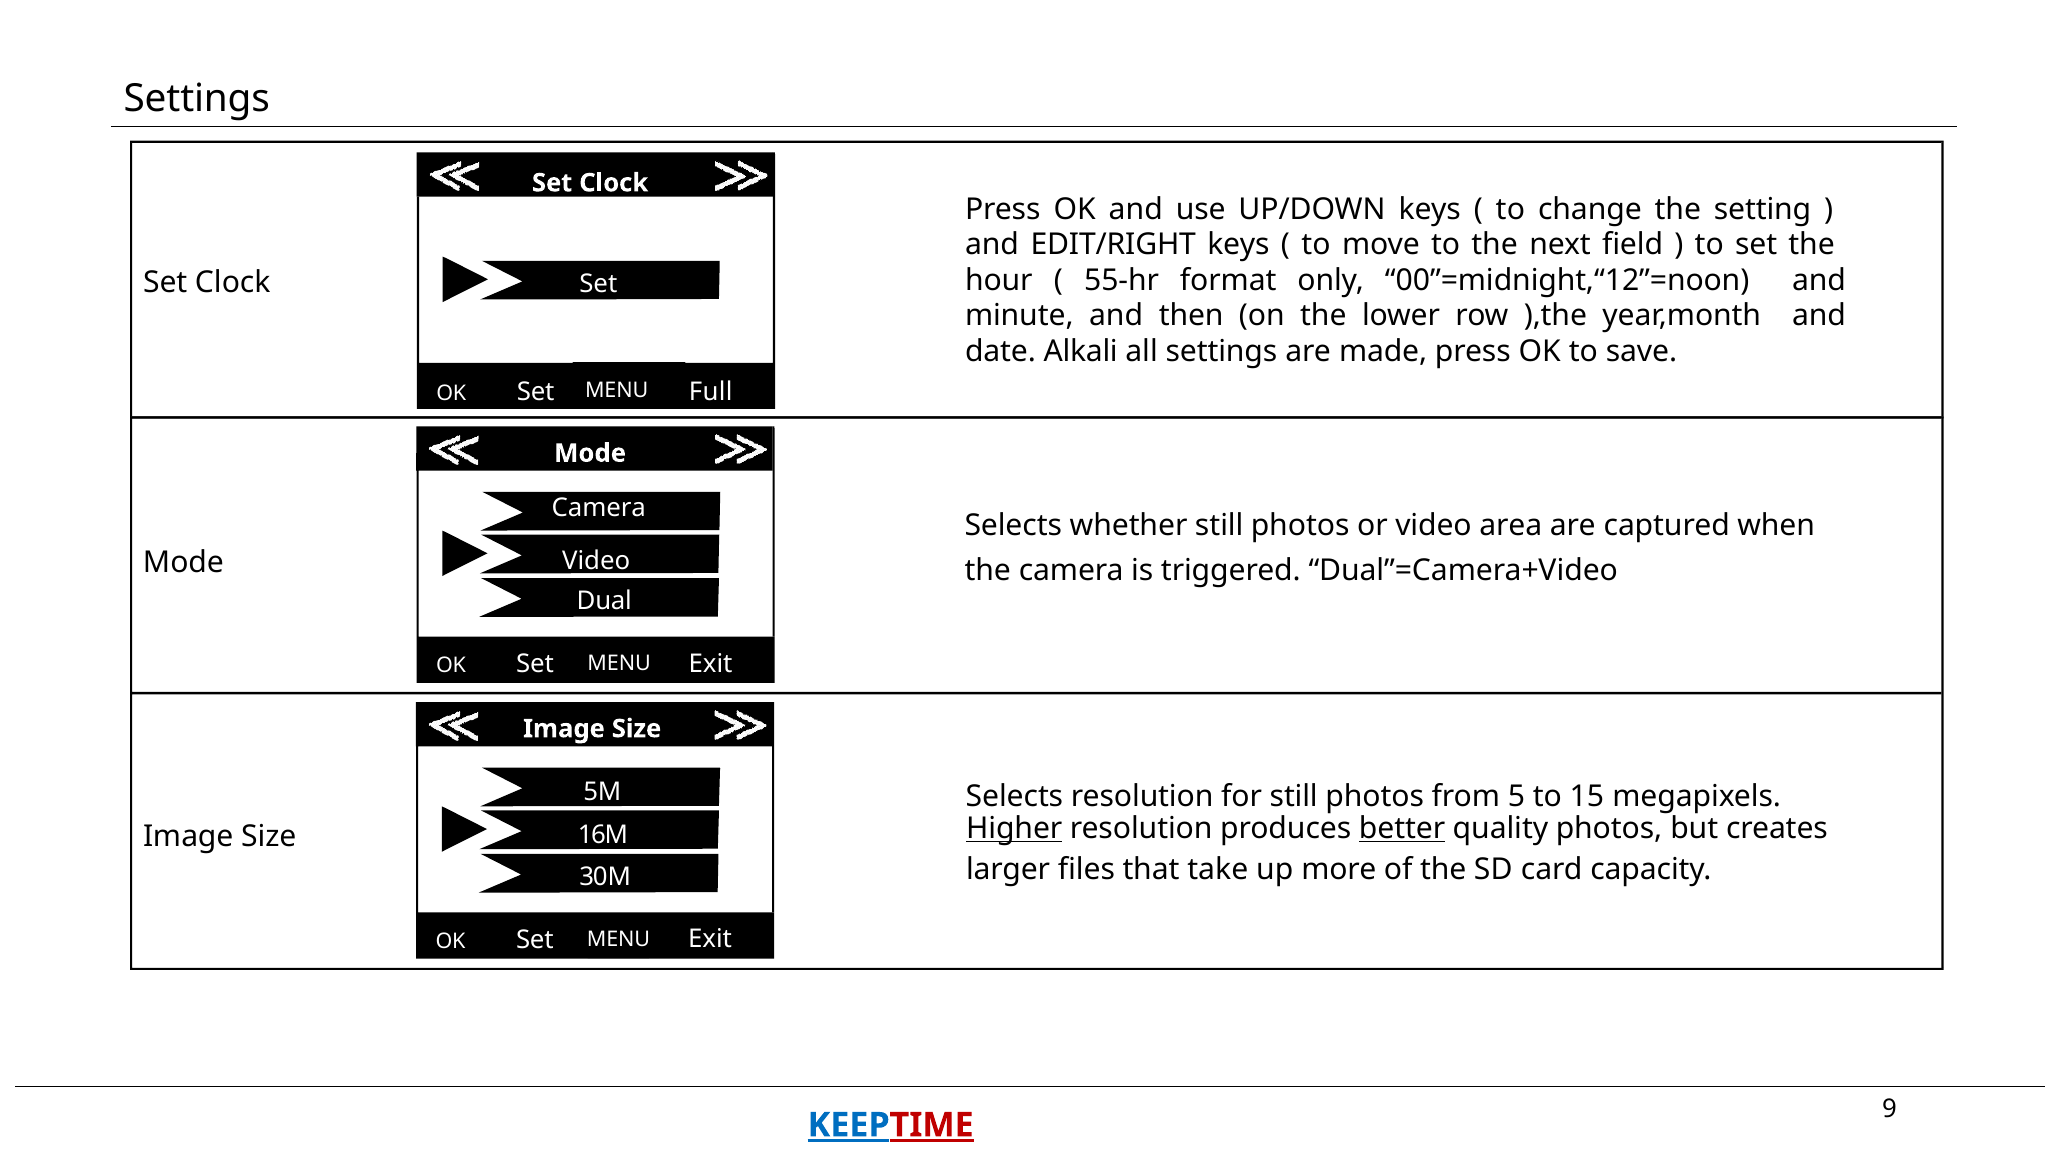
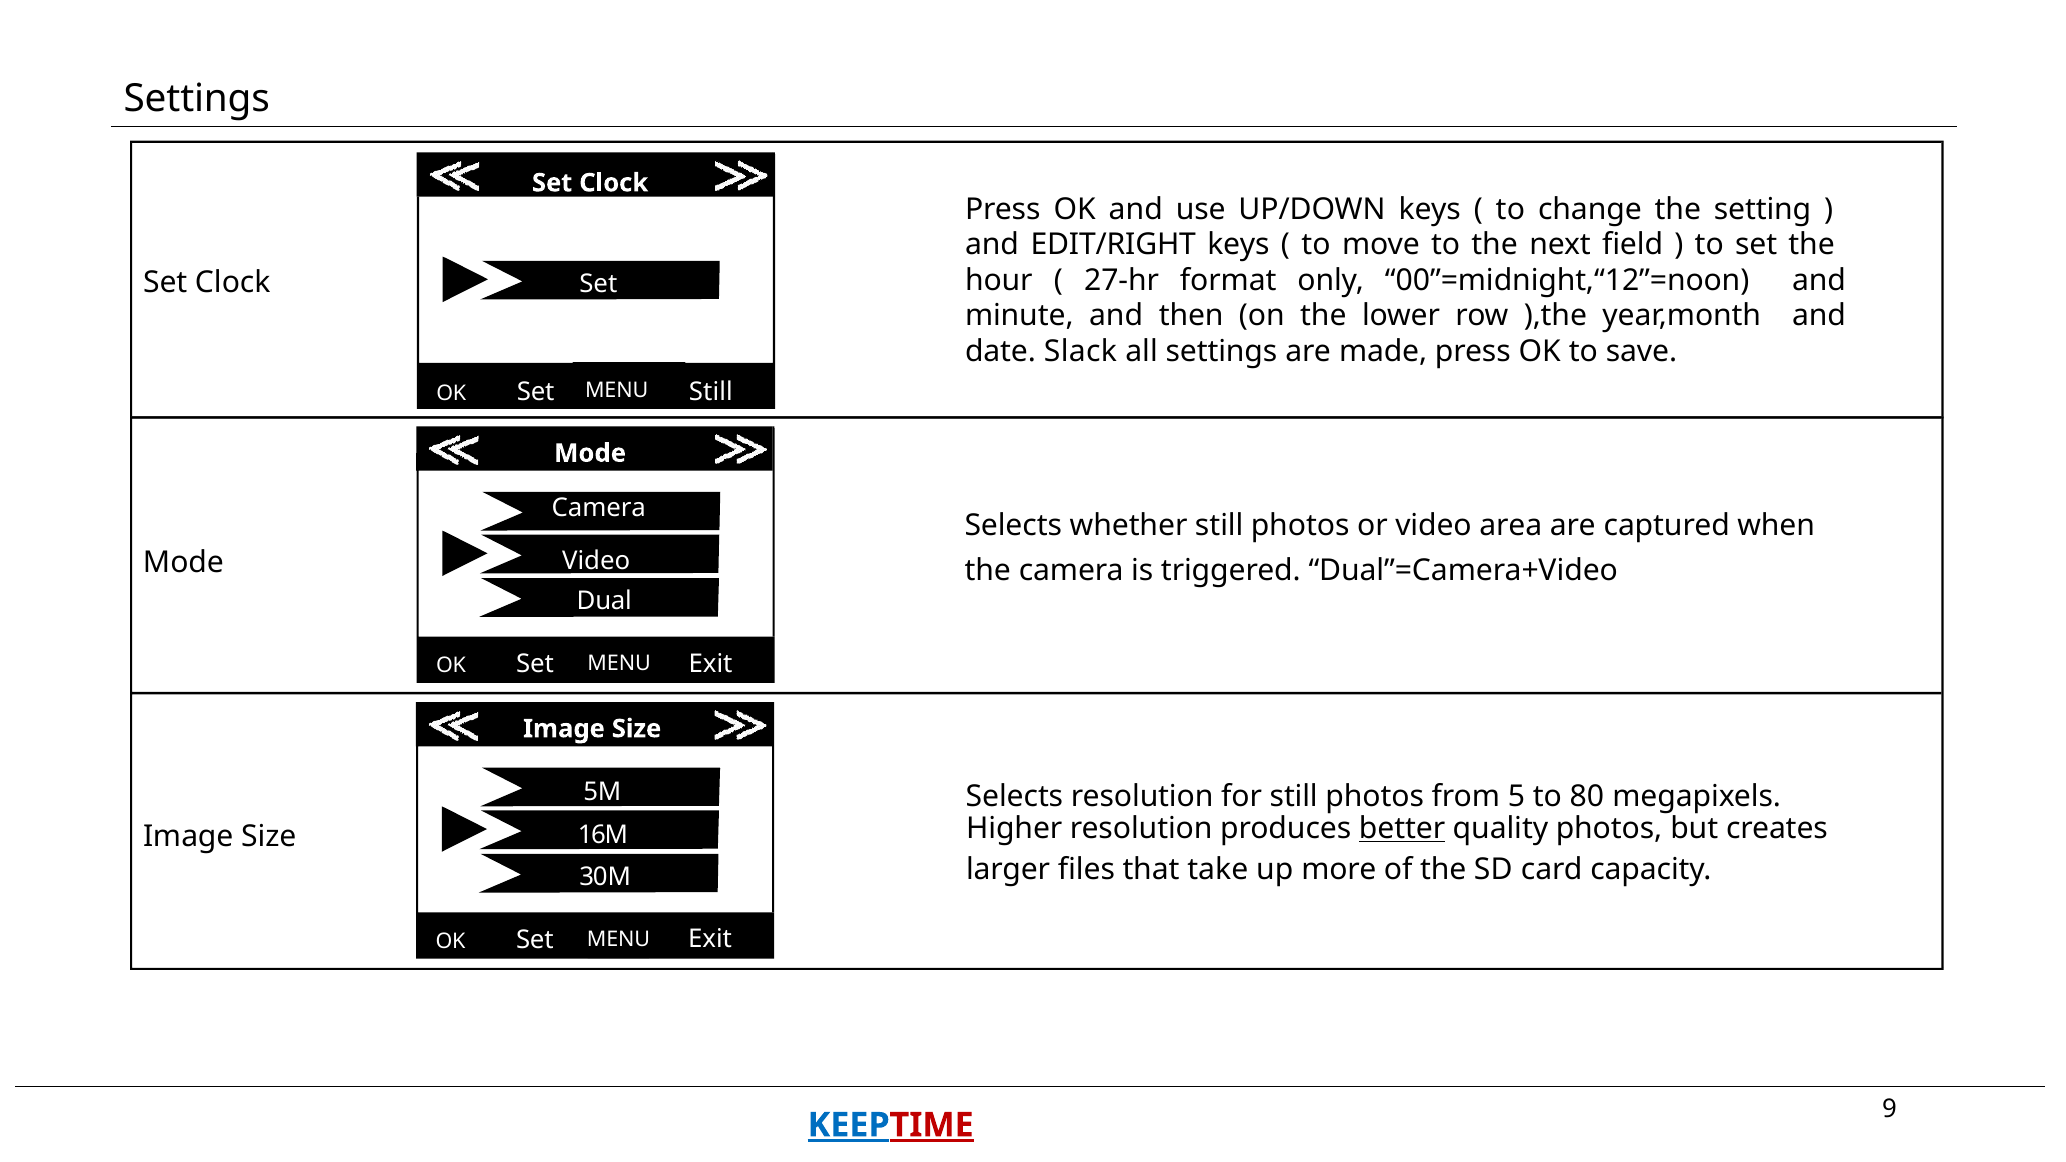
55-hr: 55-hr -> 27-hr
Alkali: Alkali -> Slack
MENU Full: Full -> Still
15: 15 -> 80
Higher underline: present -> none
